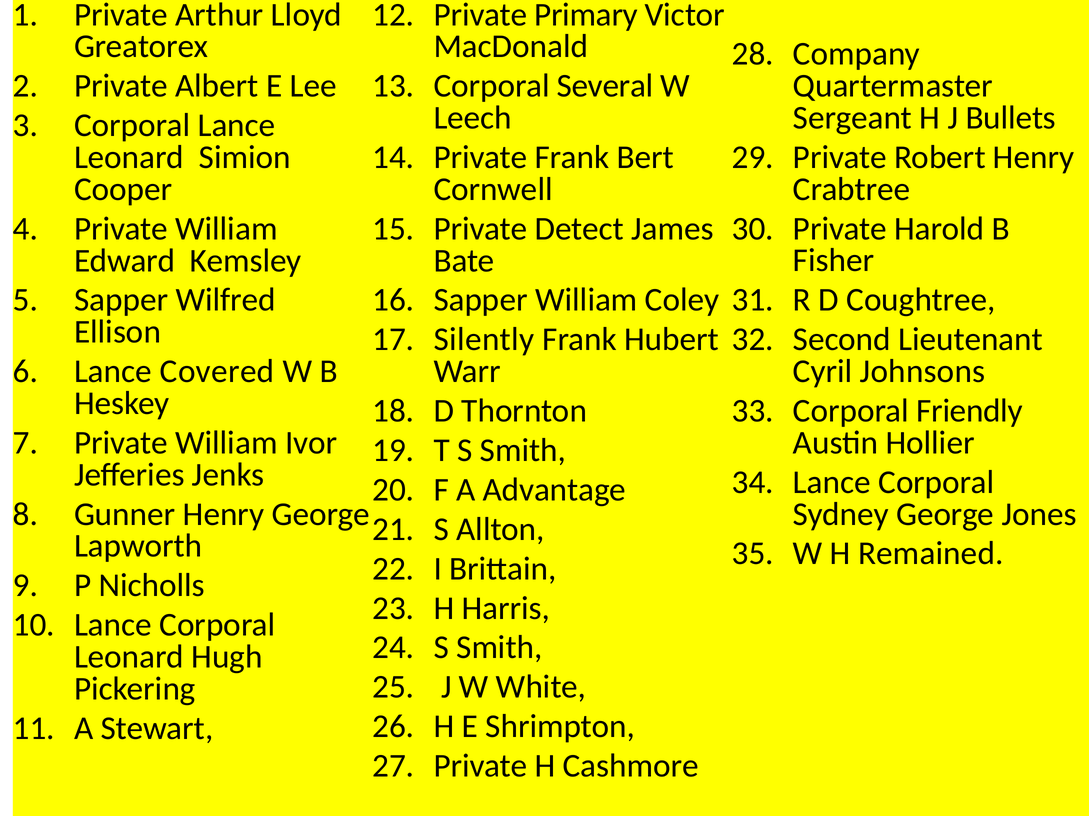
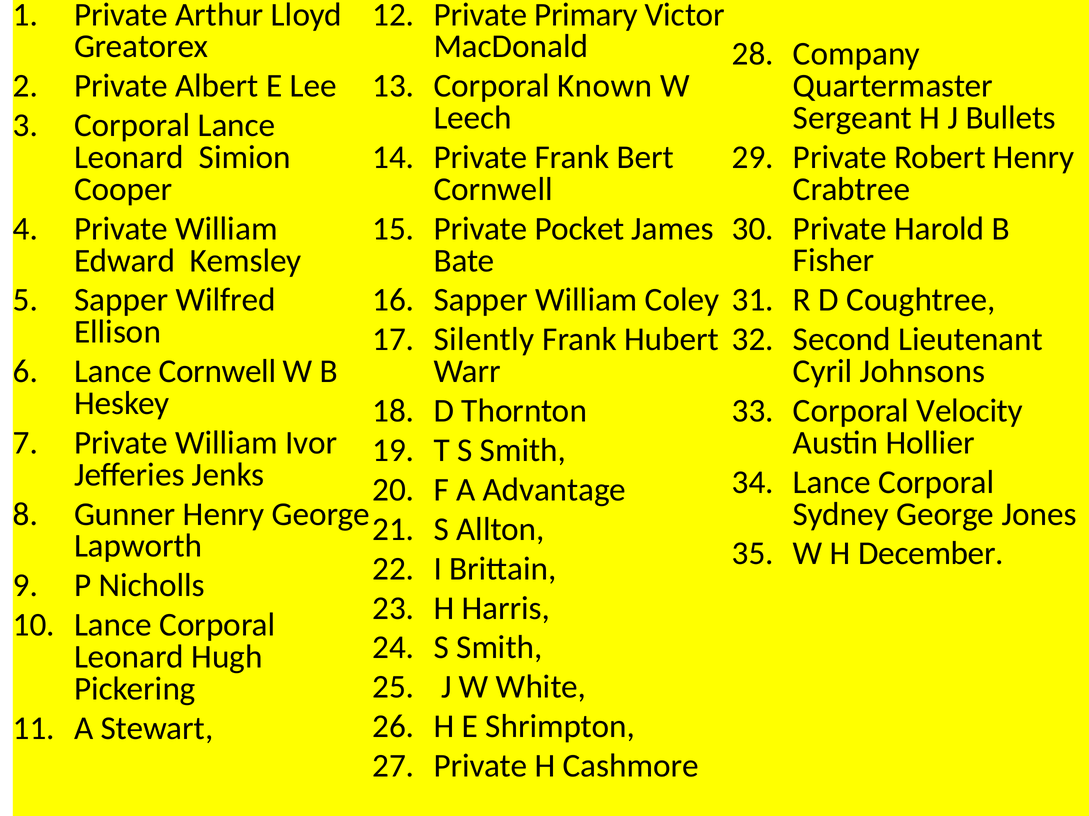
Several: Several -> Known
Detect: Detect -> Pocket
Lance Covered: Covered -> Cornwell
Friendly: Friendly -> Velocity
Remained: Remained -> December
